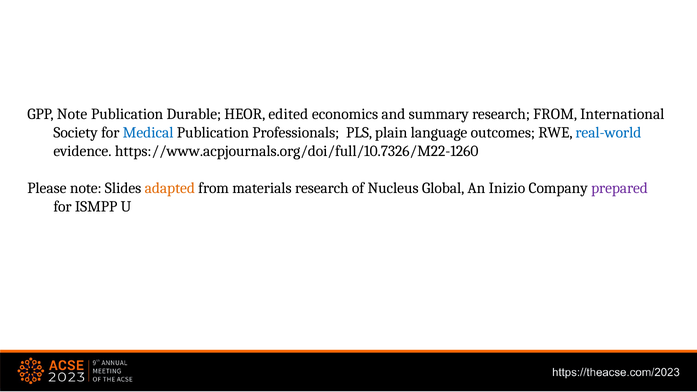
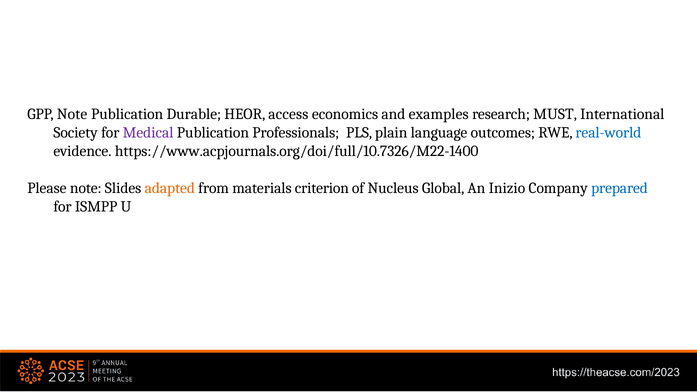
edited: edited -> access
summary: summary -> examples
research FROM: FROM -> MUST
Medical colour: blue -> purple
https://www.acpjournals.org/doi/full/10.7326/M22-1260: https://www.acpjournals.org/doi/full/10.7326/M22-1260 -> https://www.acpjournals.org/doi/full/10.7326/M22-1400
materials research: research -> criterion
prepared colour: purple -> blue
